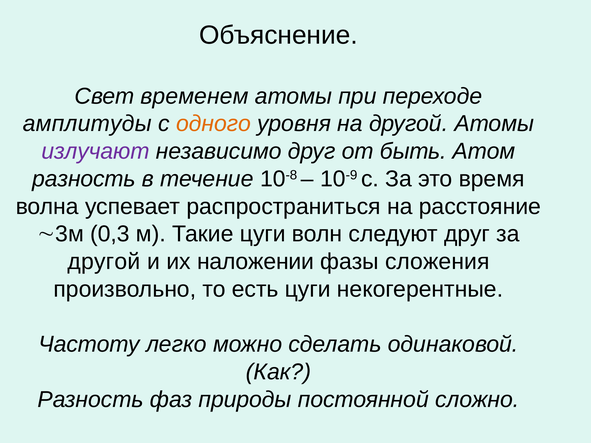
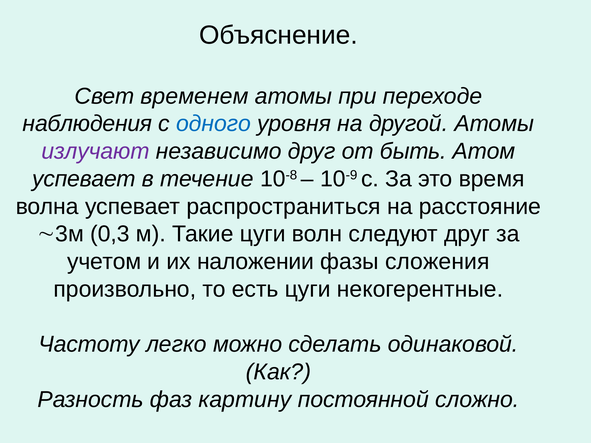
амплитуды: амплитуды -> наблюдения
одного colour: orange -> blue
разность at (84, 179): разность -> успевает
другой at (104, 262): другой -> учетом
природы: природы -> картину
